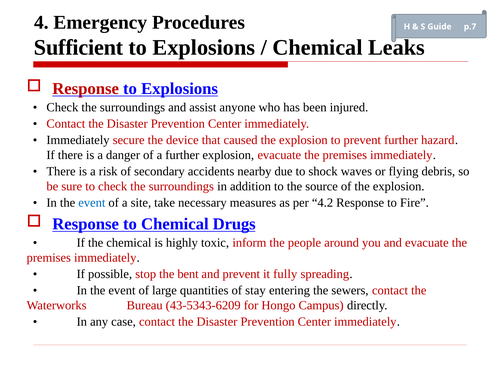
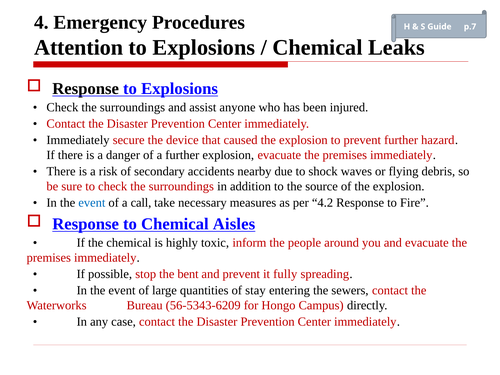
Sufficient: Sufficient -> Attention
Response at (86, 89) colour: red -> black
site: site -> call
Drugs: Drugs -> Aisles
43-5343-6209: 43-5343-6209 -> 56-5343-6209
